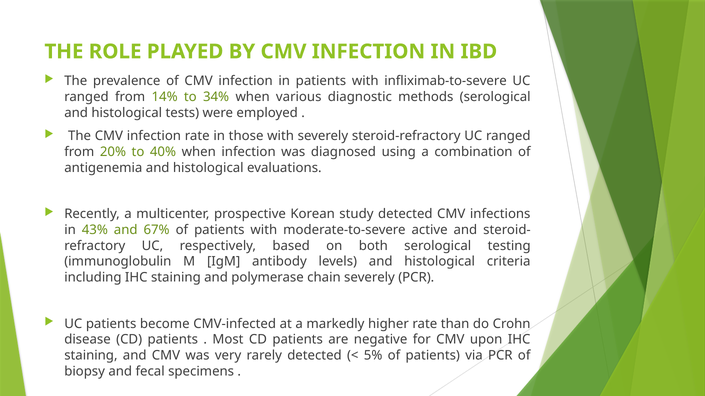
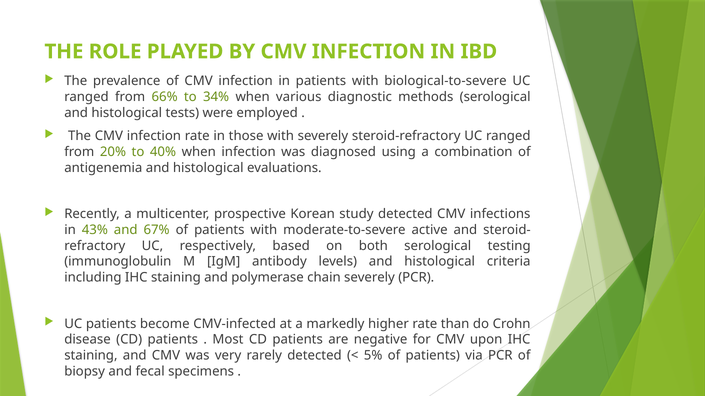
infliximab-to-severe: infliximab-to-severe -> biological-to-severe
14%: 14% -> 66%
